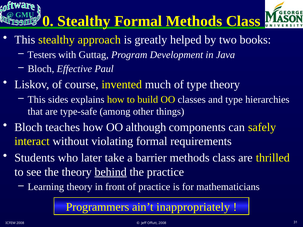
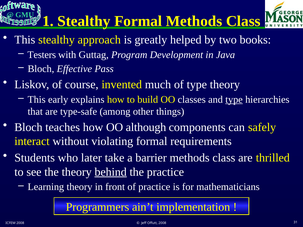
0: 0 -> 1
Paul: Paul -> Pass
sides: sides -> early
type at (234, 100) underline: none -> present
inappropriately: inappropriately -> implementation
